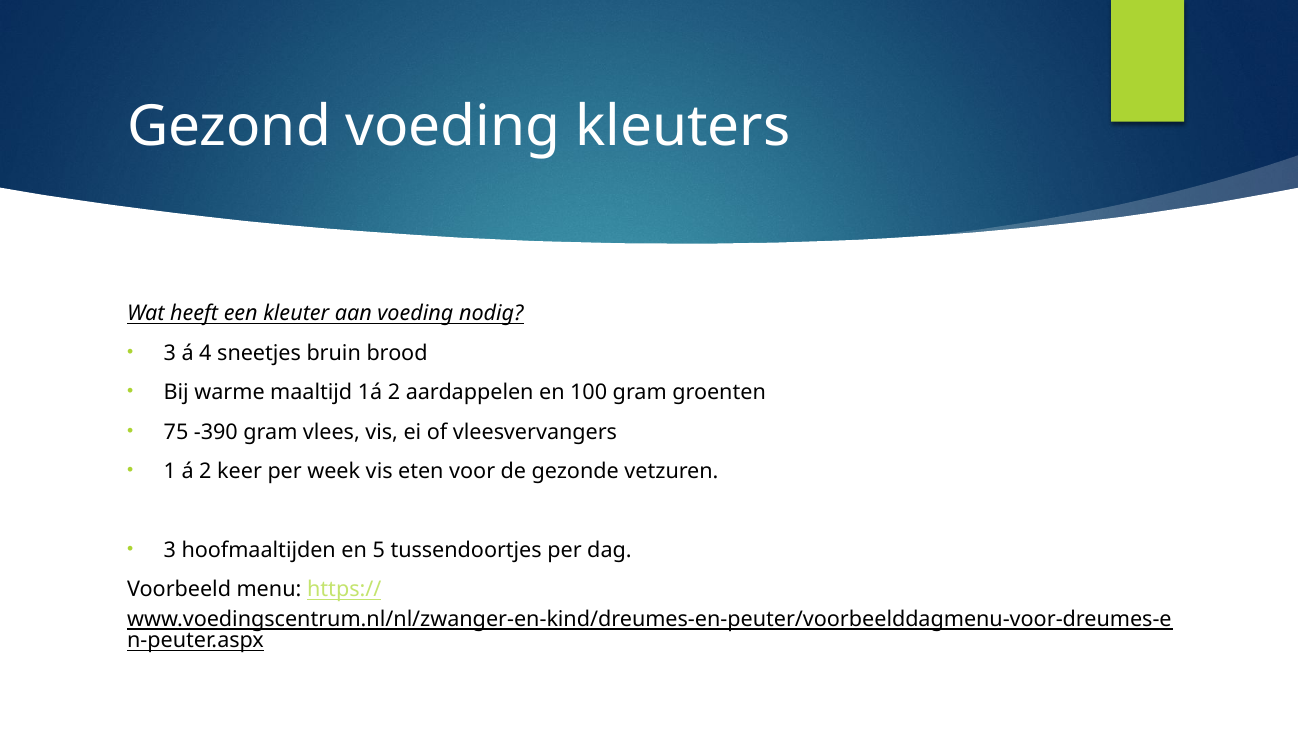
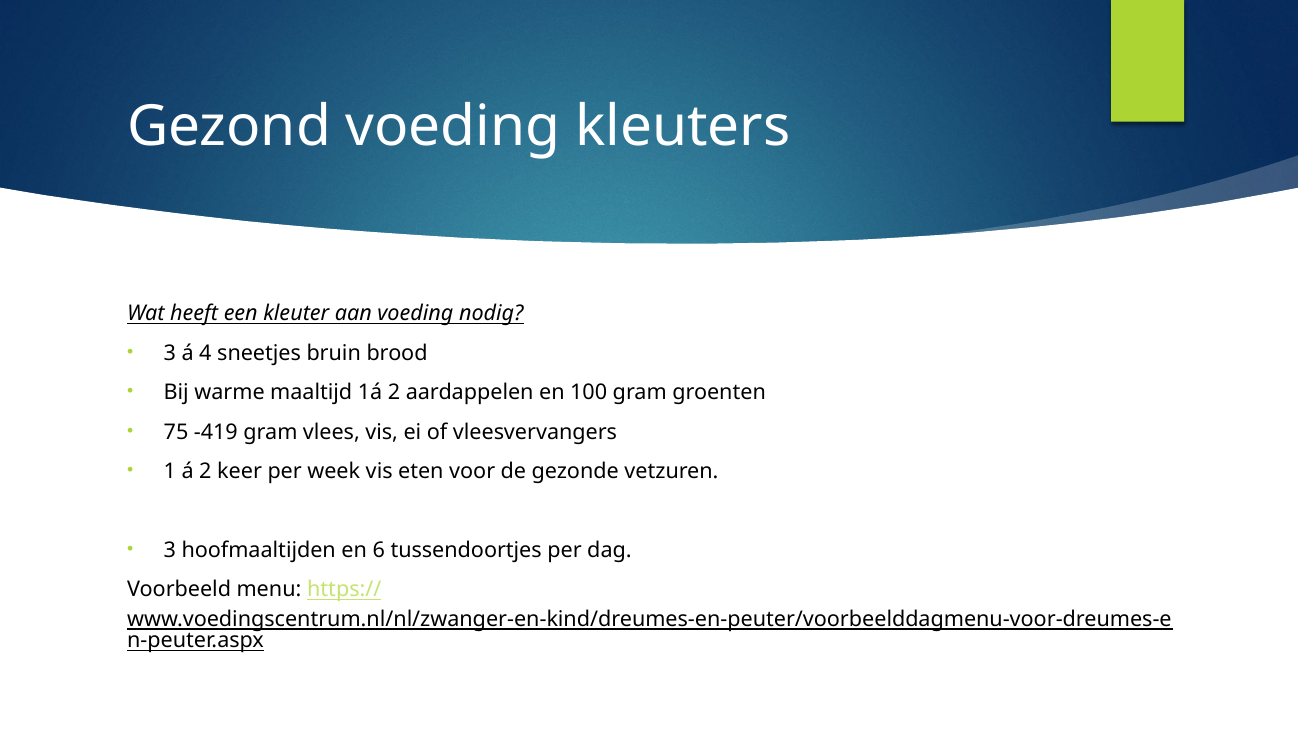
-390: -390 -> -419
5: 5 -> 6
